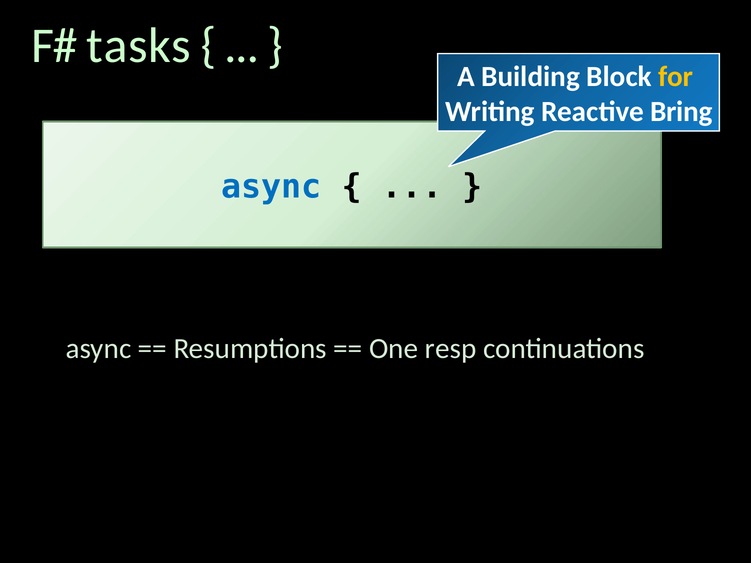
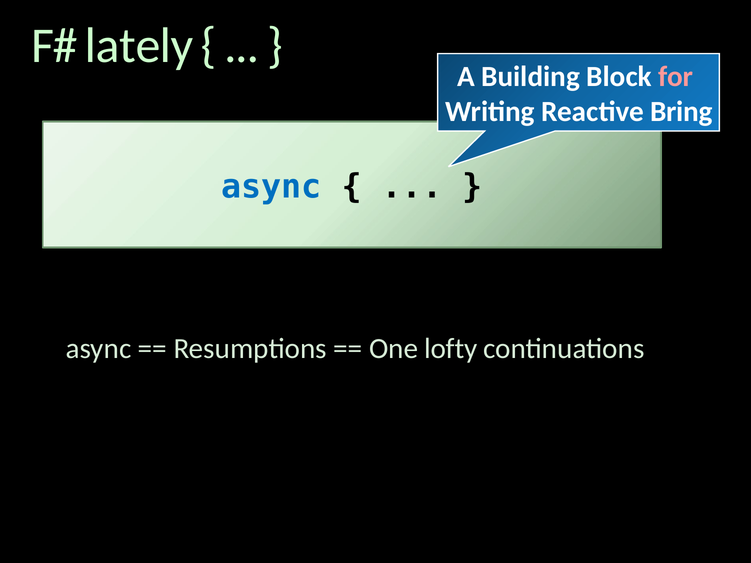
tasks: tasks -> lately
for colour: yellow -> pink
resp: resp -> lofty
